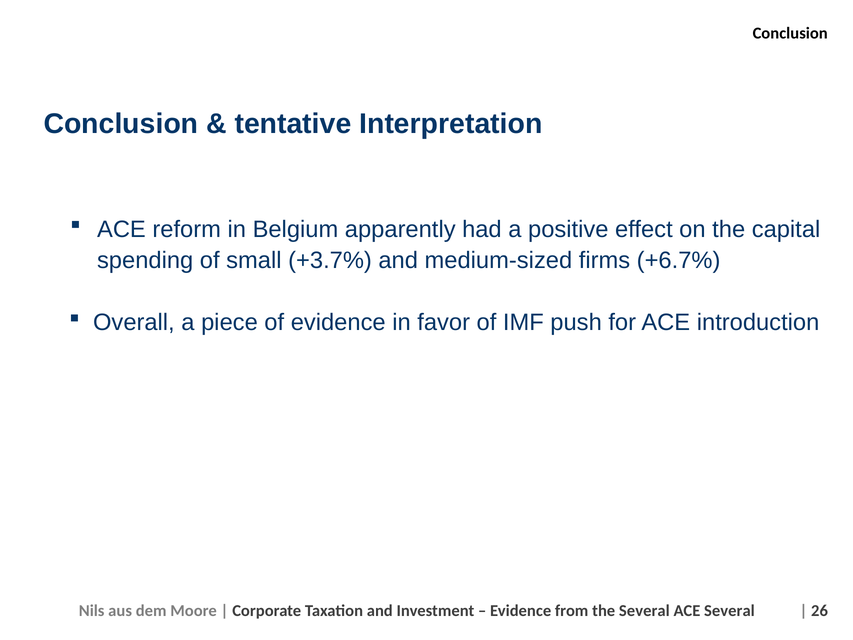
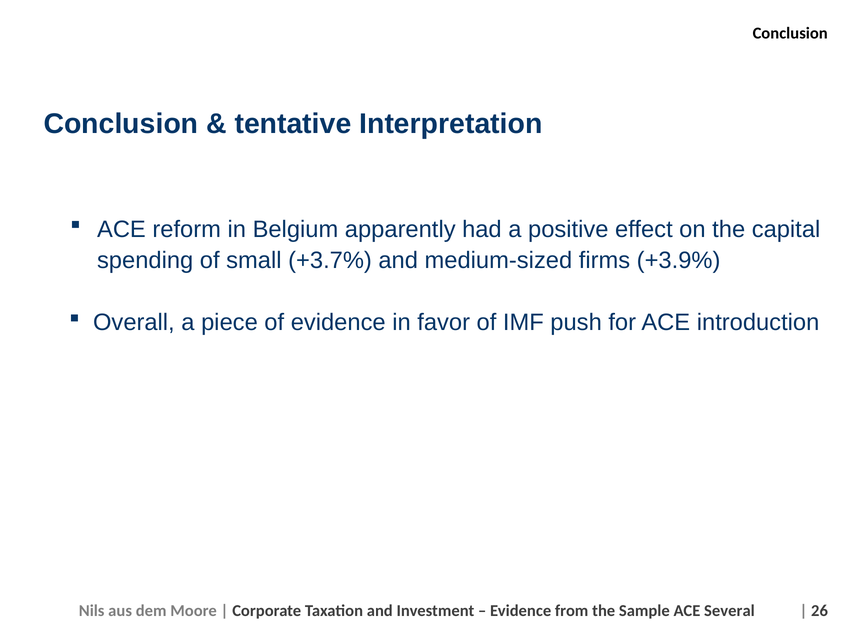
+6.7%: +6.7% -> +3.9%
the Several: Several -> Sample
